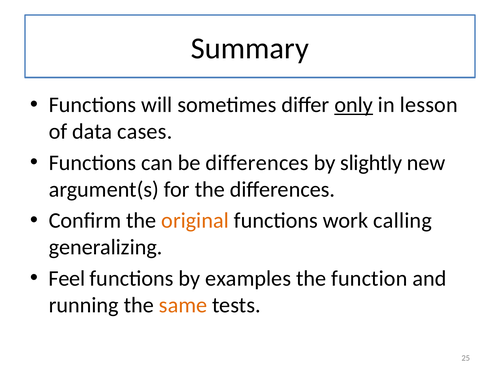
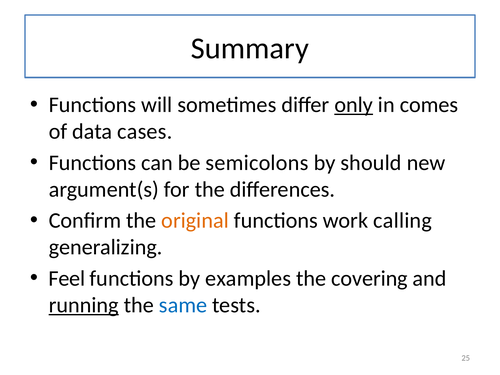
lesson: lesson -> comes
be differences: differences -> semicolons
slightly: slightly -> should
function: function -> covering
running underline: none -> present
same colour: orange -> blue
